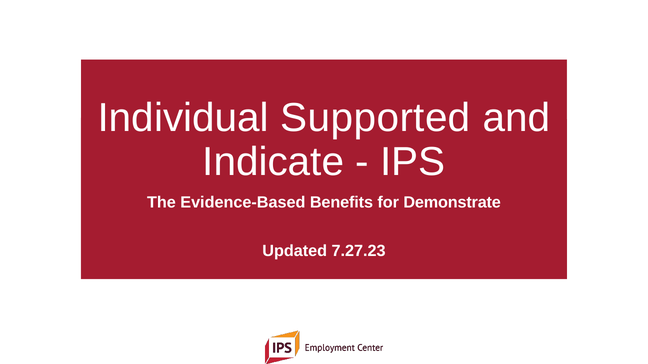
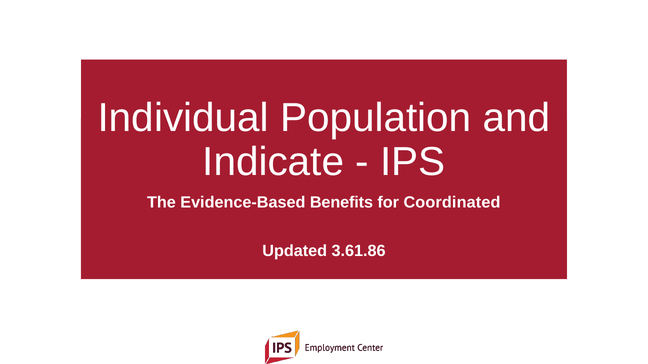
Supported: Supported -> Population
Demonstrate: Demonstrate -> Coordinated
7.27.23: 7.27.23 -> 3.61.86
